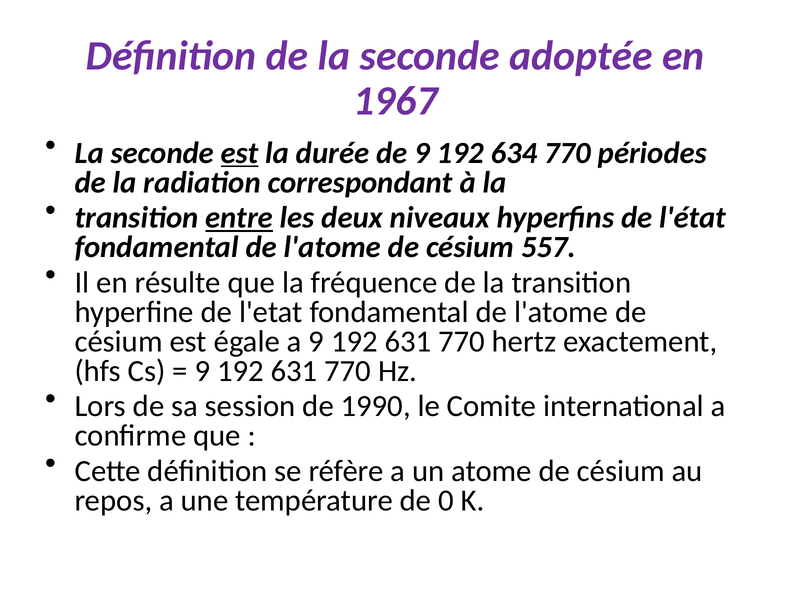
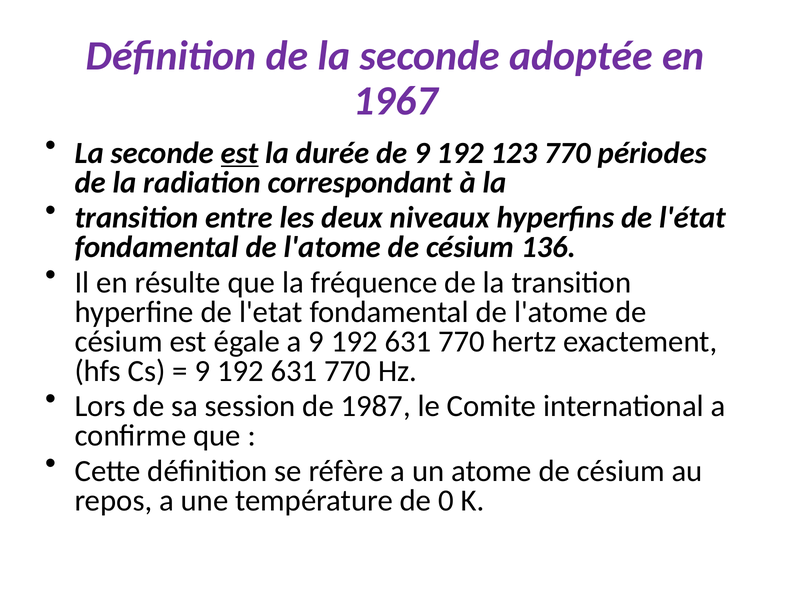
634: 634 -> 123
entre underline: present -> none
557: 557 -> 136
1990: 1990 -> 1987
